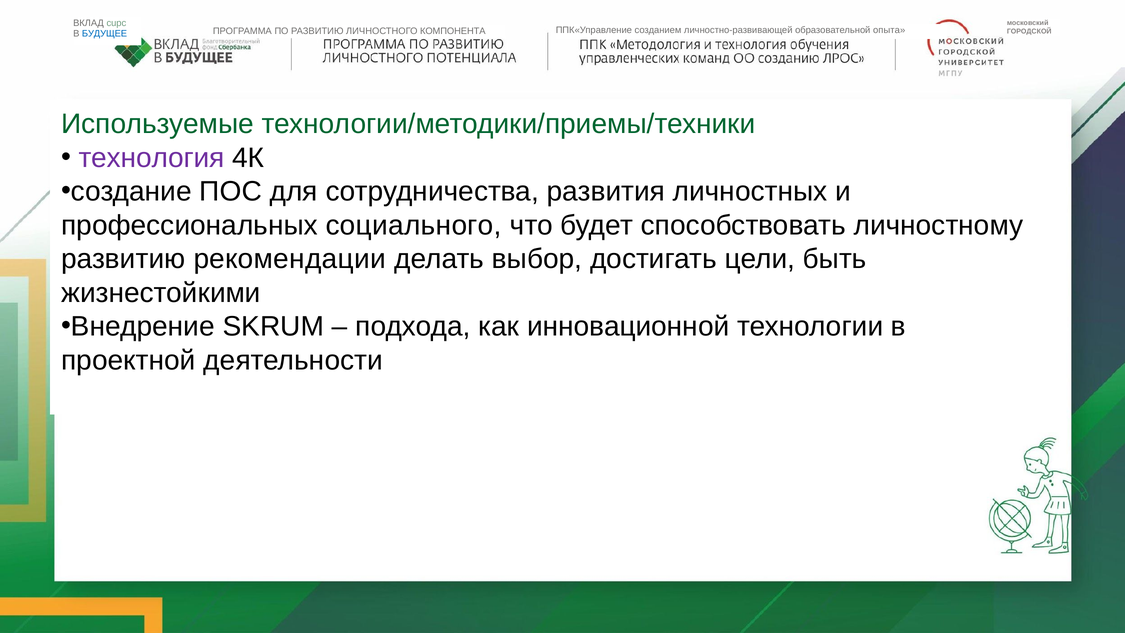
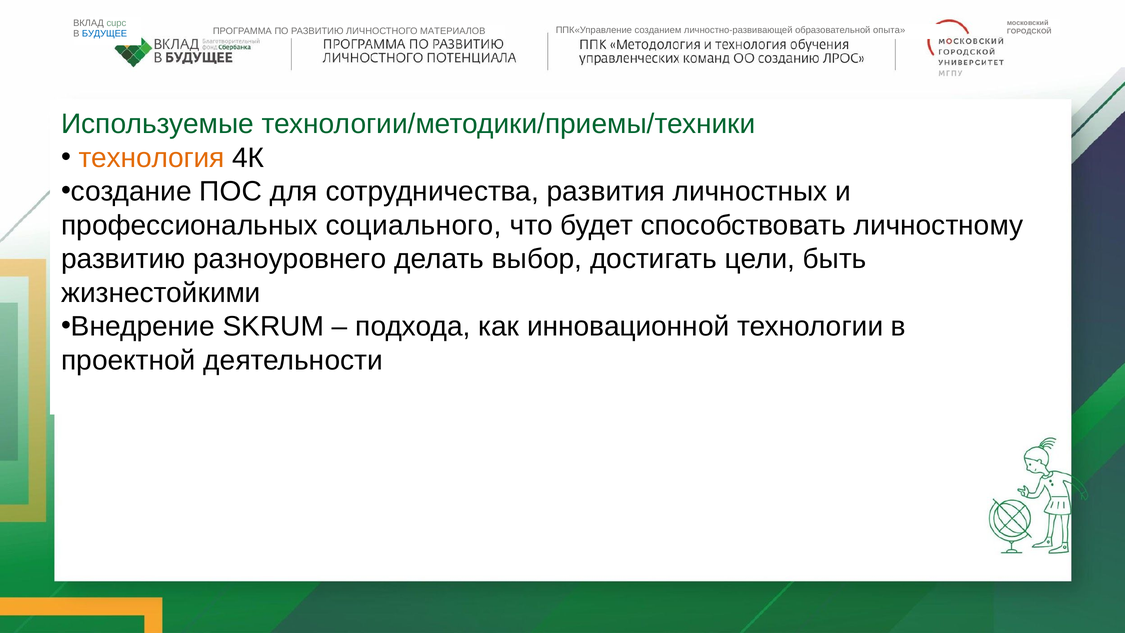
КОМПОНЕНТА: КОМПОНЕНТА -> МАТЕРИАЛОВ
технология colour: purple -> orange
рекомендации: рекомендации -> разноуровнего
